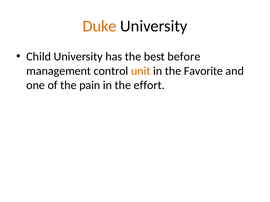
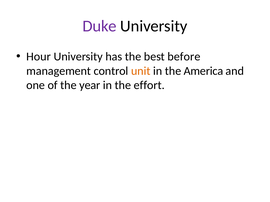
Duke colour: orange -> purple
Child: Child -> Hour
Favorite: Favorite -> America
pain: pain -> year
